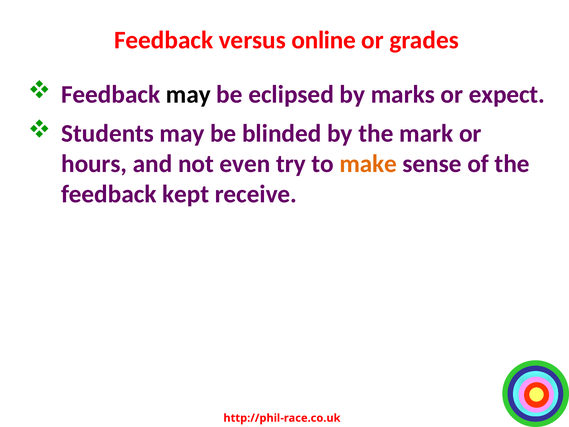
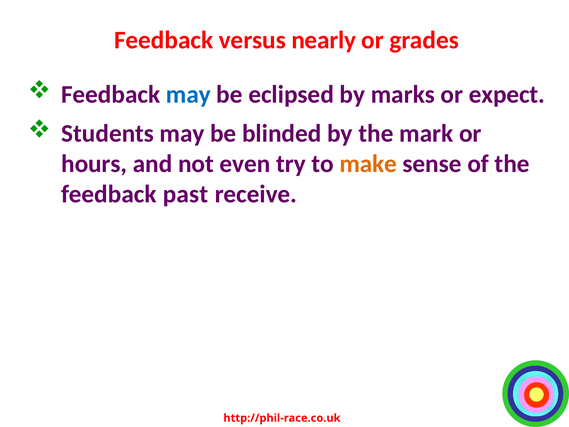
online: online -> nearly
may at (188, 94) colour: black -> blue
kept: kept -> past
